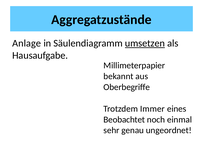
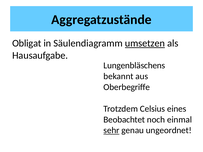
Anlage: Anlage -> Obligat
Millimeterpapier: Millimeterpapier -> Lungenbläschens
Immer: Immer -> Celsius
sehr underline: none -> present
